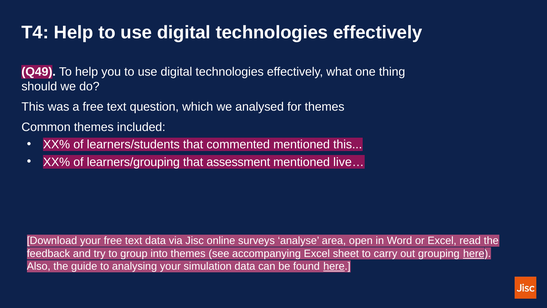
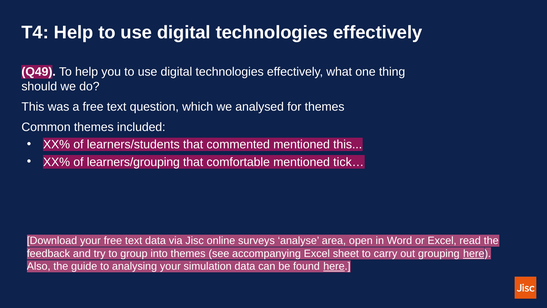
assessment: assessment -> comfortable
live…: live… -> tick…
